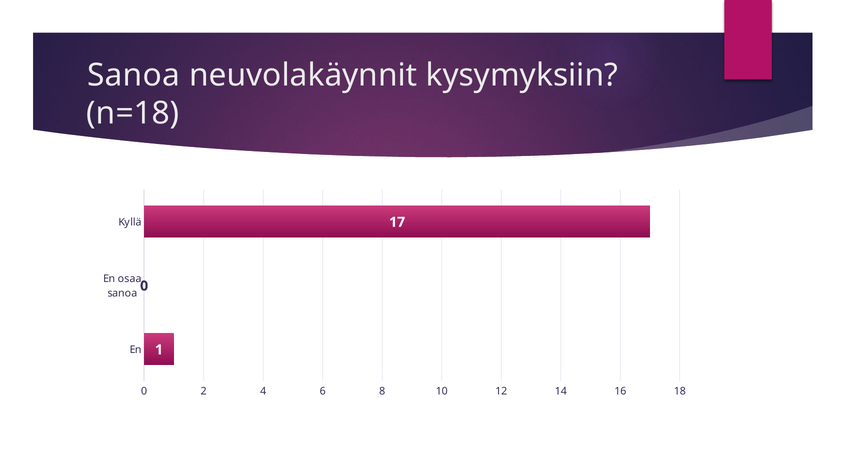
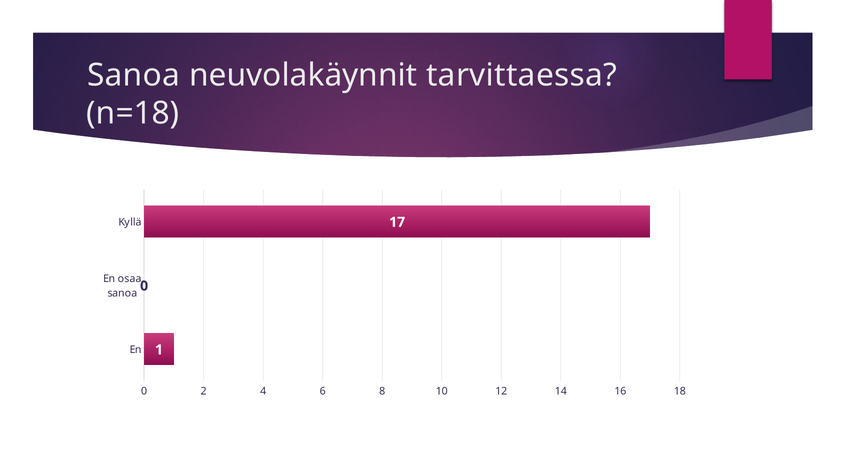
kysymyksiin: kysymyksiin -> tarvittaessa
